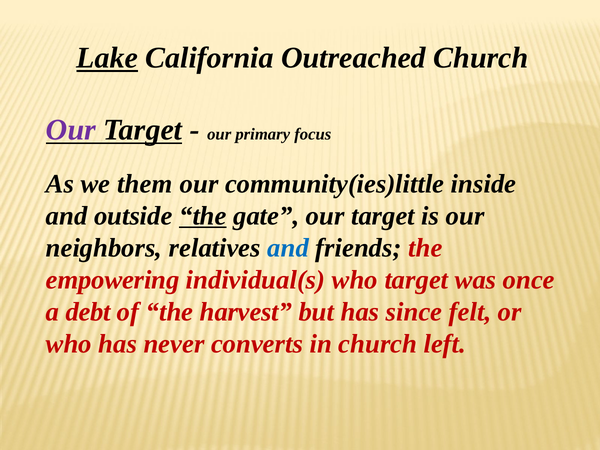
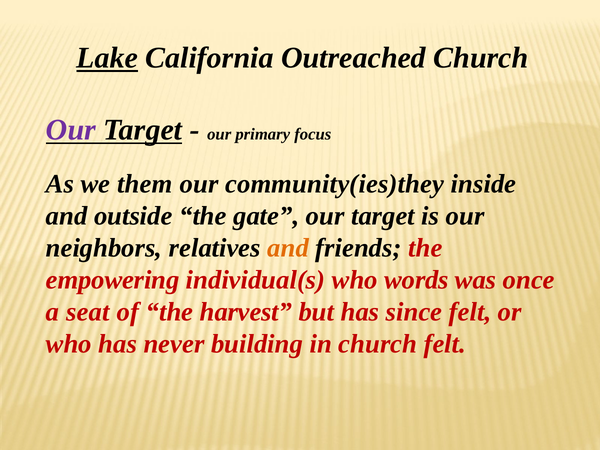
community(ies)little: community(ies)little -> community(ies)they
the at (203, 216) underline: present -> none
and at (288, 248) colour: blue -> orange
who target: target -> words
debt: debt -> seat
converts: converts -> building
church left: left -> felt
